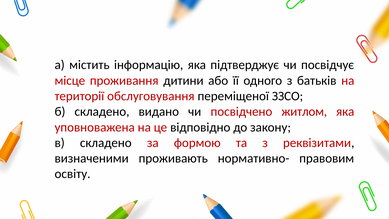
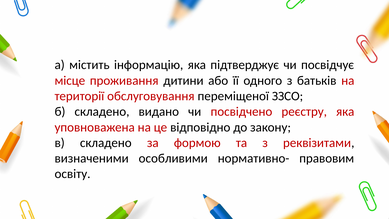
житлом: житлом -> реєстру
проживають: проживають -> особливими
